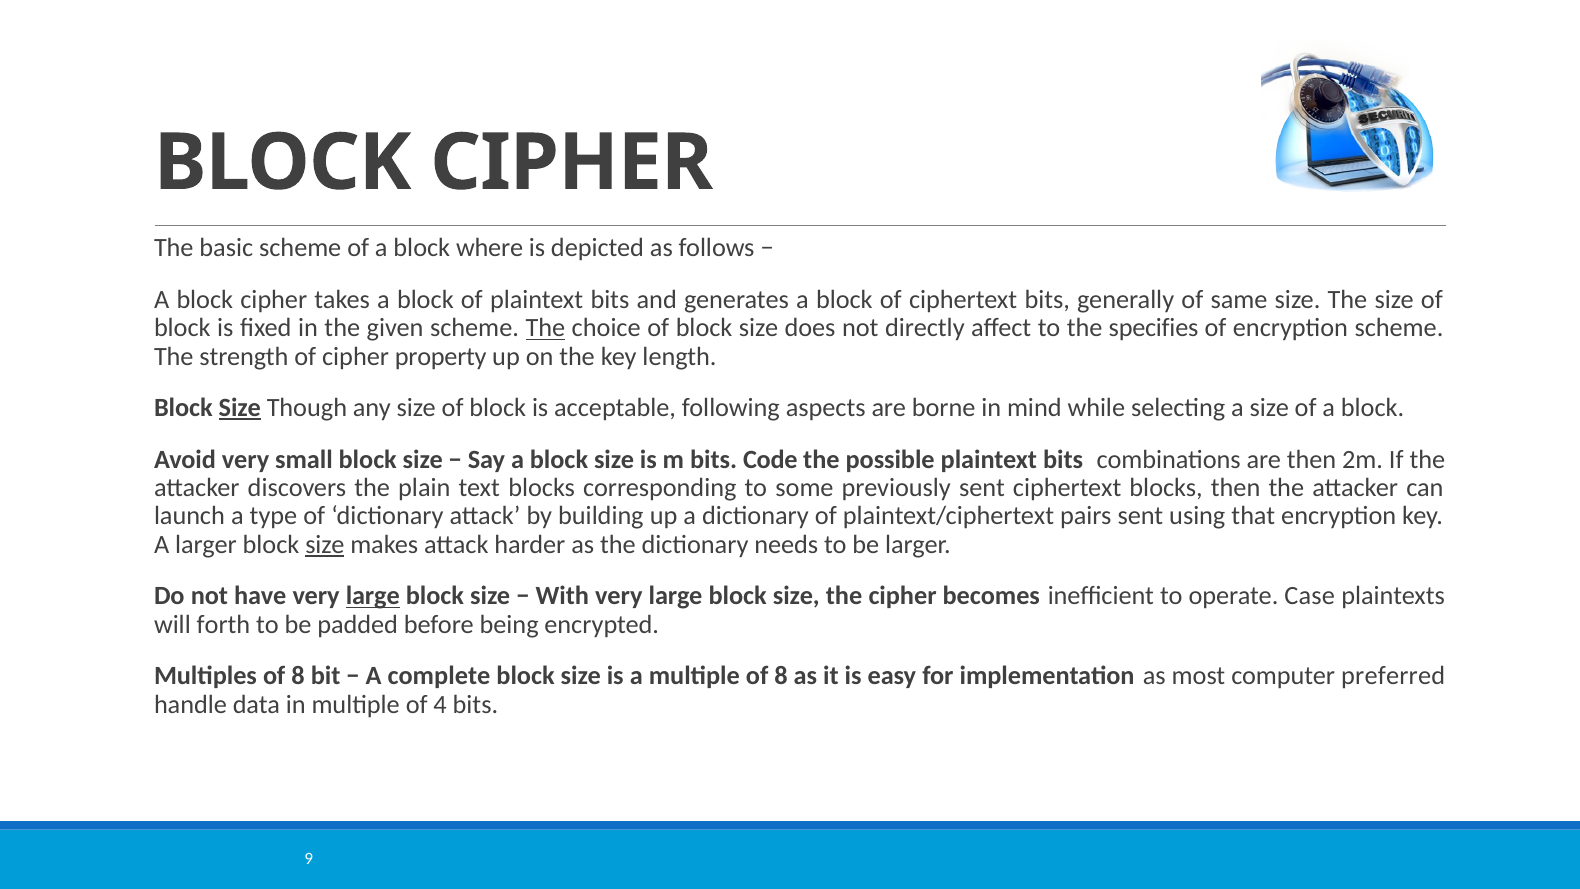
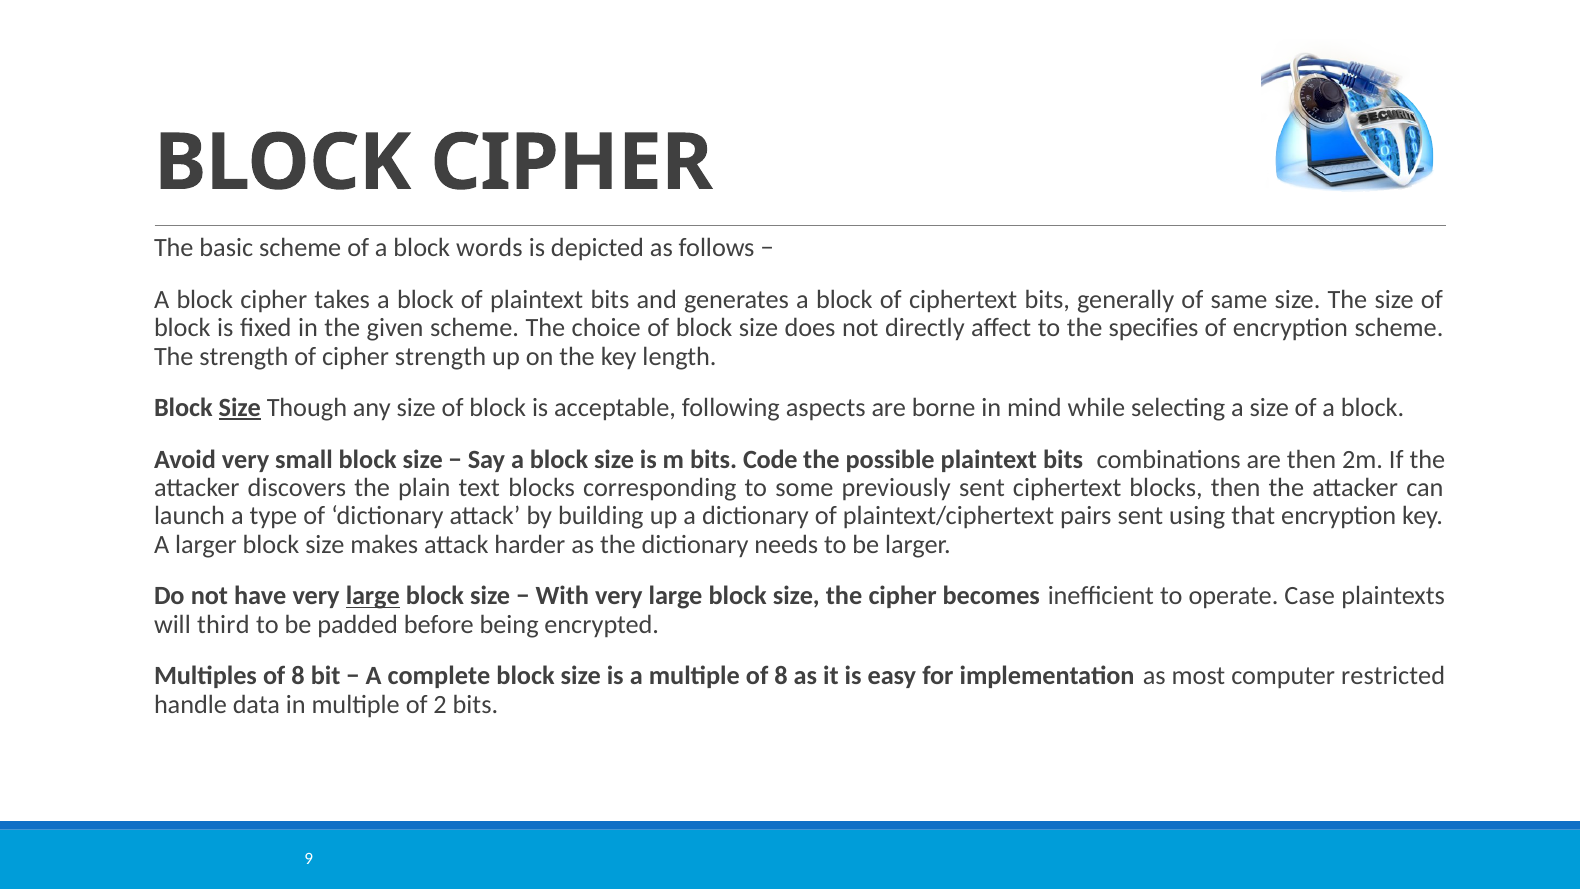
where: where -> words
The at (545, 328) underline: present -> none
cipher property: property -> strength
size at (325, 545) underline: present -> none
forth: forth -> third
preferred: preferred -> restricted
4: 4 -> 2
